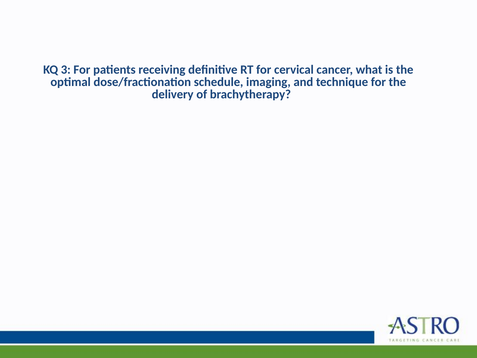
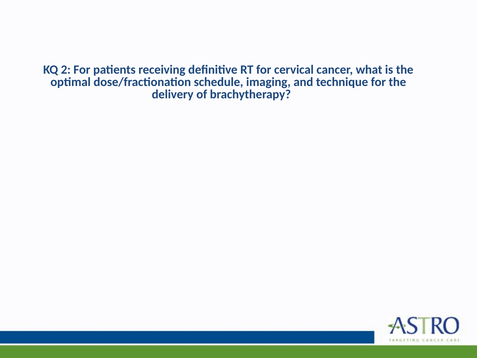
3: 3 -> 2
